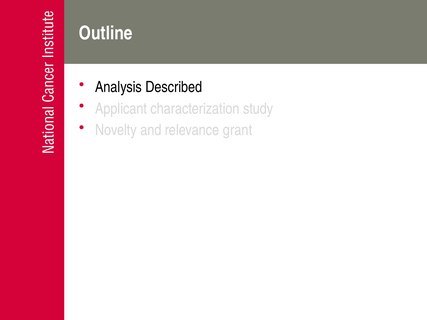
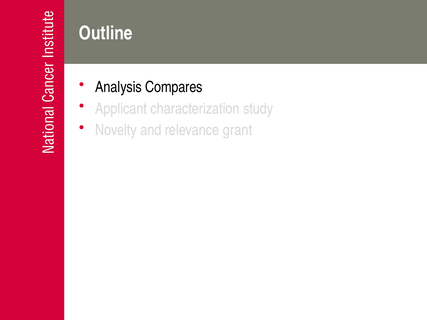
Described: Described -> Compares
